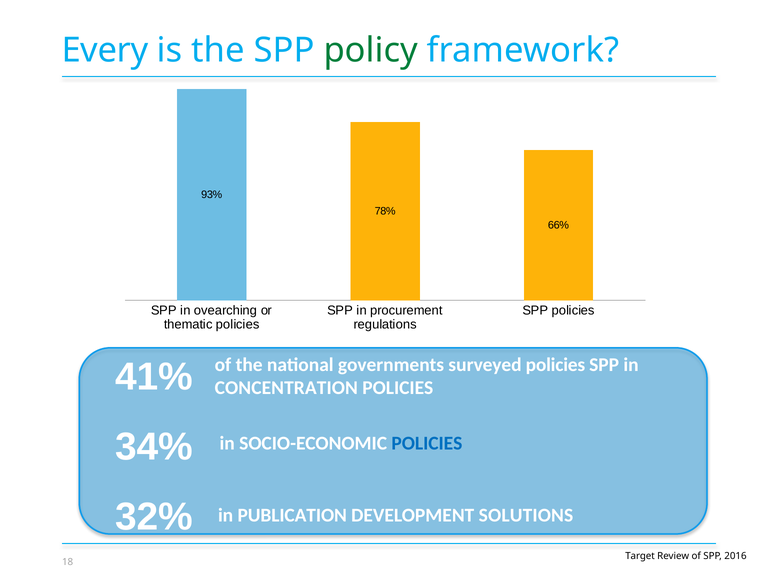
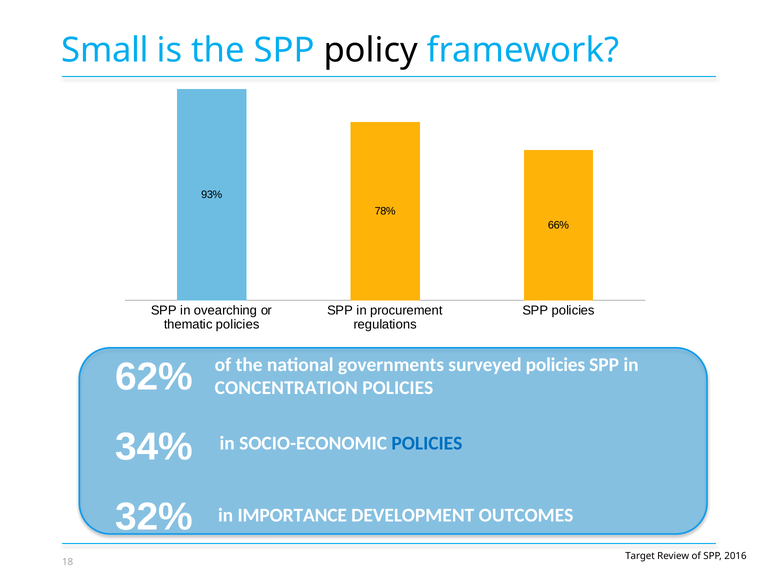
Every: Every -> Small
policy colour: green -> black
41%: 41% -> 62%
PUBLICATION: PUBLICATION -> IMPORTANCE
SOLUTIONS: SOLUTIONS -> OUTCOMES
